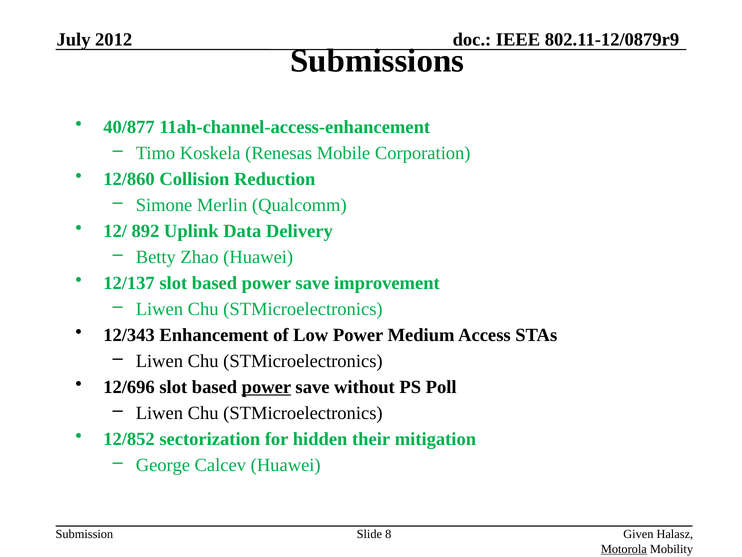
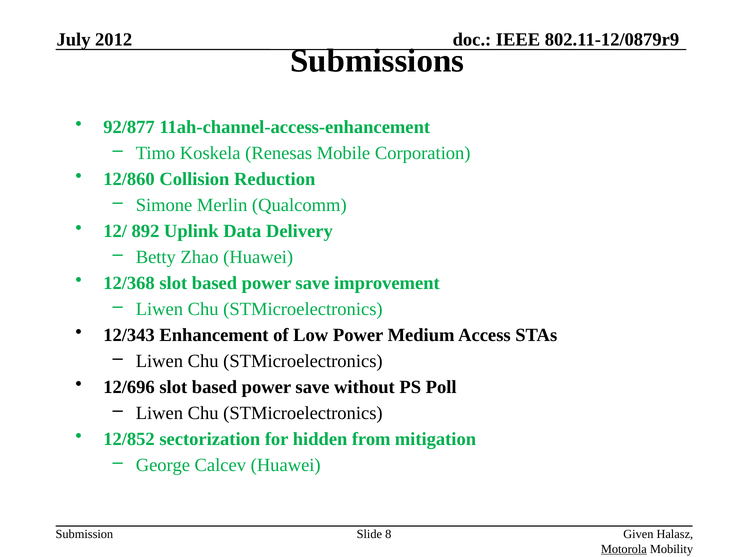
40/877: 40/877 -> 92/877
12/137: 12/137 -> 12/368
power at (266, 387) underline: present -> none
their: their -> from
